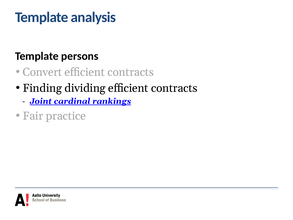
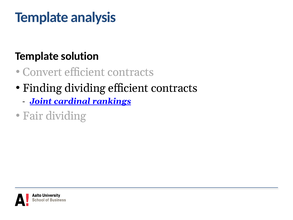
persons: persons -> solution
Fair practice: practice -> dividing
